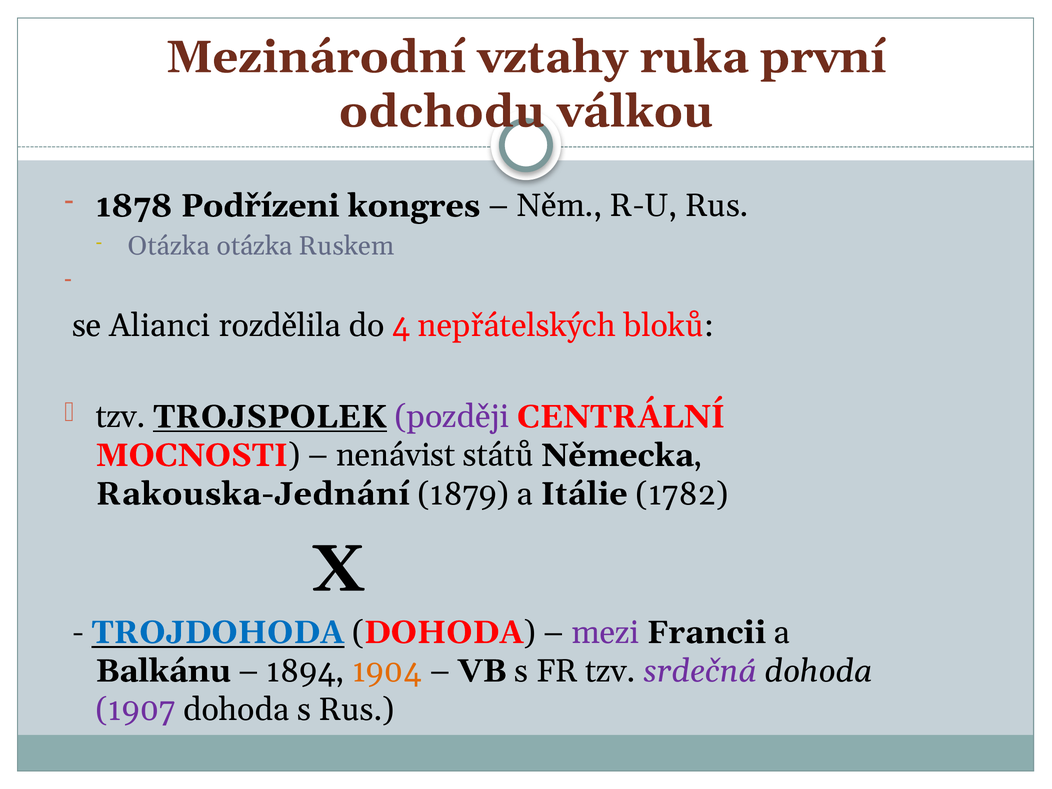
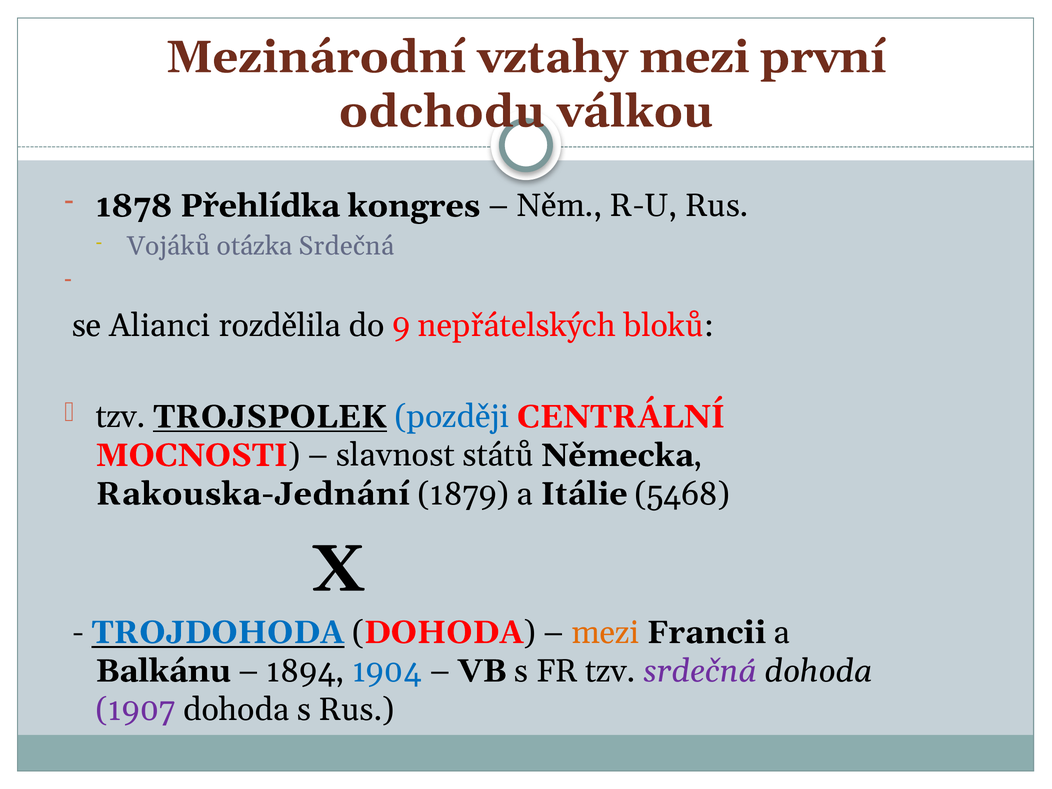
vztahy ruka: ruka -> mezi
Podřízeni: Podřízeni -> Přehlídka
Otázka at (169, 246): Otázka -> Vojáků
otázka Ruskem: Ruskem -> Srdečná
4: 4 -> 9
později colour: purple -> blue
nenávist: nenávist -> slavnost
1782: 1782 -> 5468
mezi at (605, 632) colour: purple -> orange
1904 colour: orange -> blue
